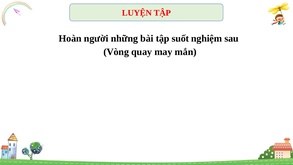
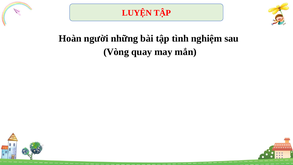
suốt: suốt -> tình
